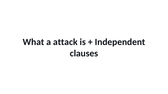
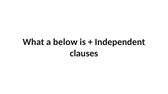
attack: attack -> below
